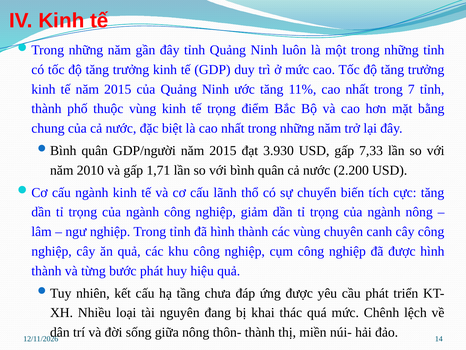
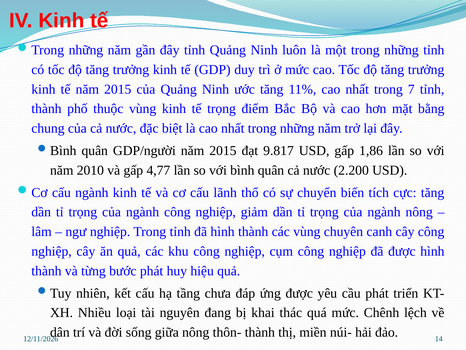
3.930: 3.930 -> 9.817
7,33: 7,33 -> 1,86
1,71: 1,71 -> 4,77
